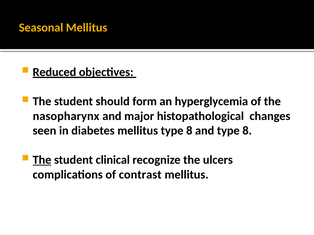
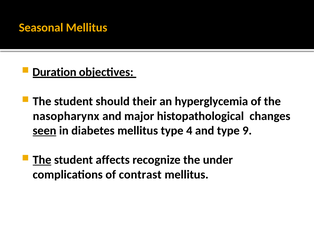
Reduced: Reduced -> Duration
form: form -> their
seen underline: none -> present
mellitus type 8: 8 -> 4
and type 8: 8 -> 9
clinical: clinical -> affects
ulcers: ulcers -> under
